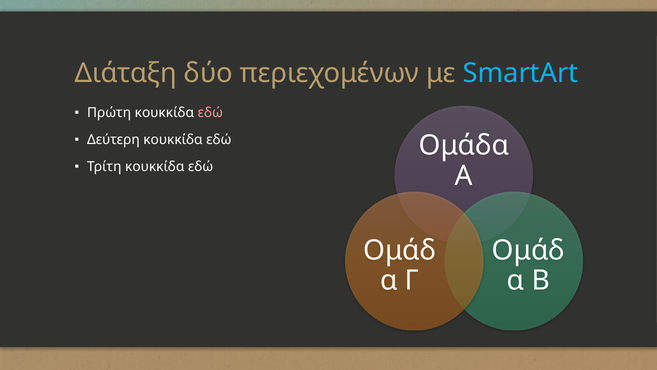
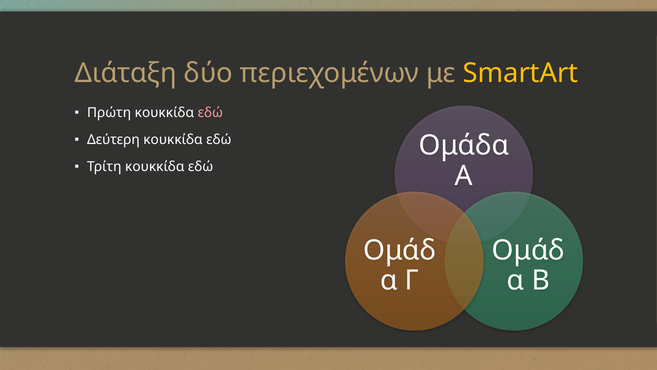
SmartArt colour: light blue -> yellow
